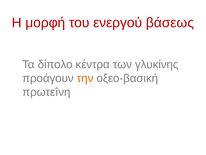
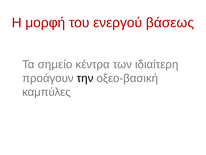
δίπολο: δίπολο -> σημείο
γλυκίνης: γλυκίνης -> ιδιαίτερη
την colour: orange -> black
πρωτεîνη: πρωτεîνη -> καμπύλες
